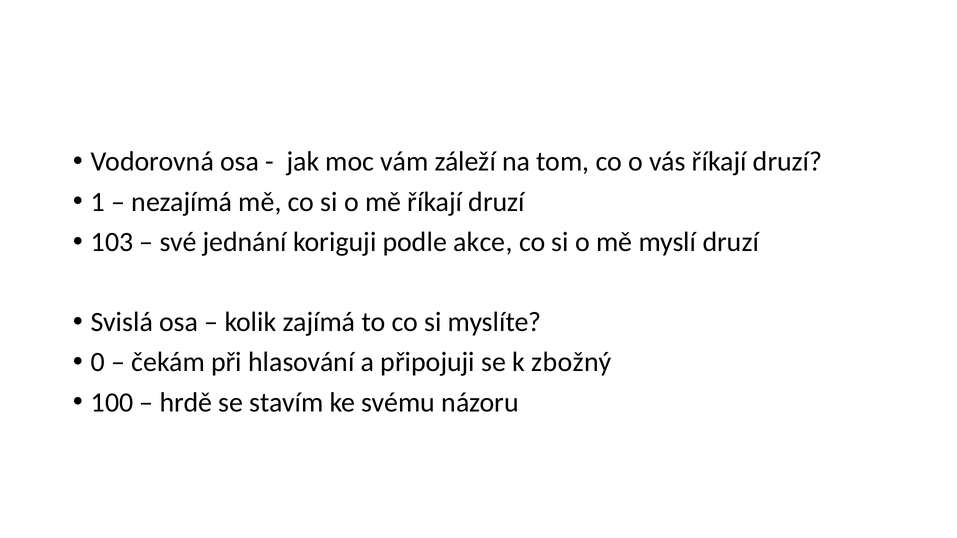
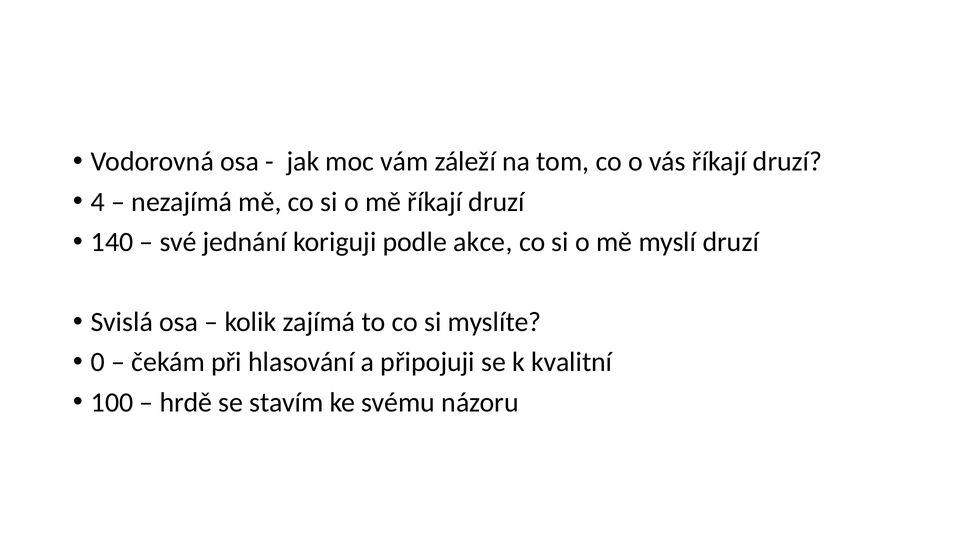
1: 1 -> 4
103: 103 -> 140
zbožný: zbožný -> kvalitní
